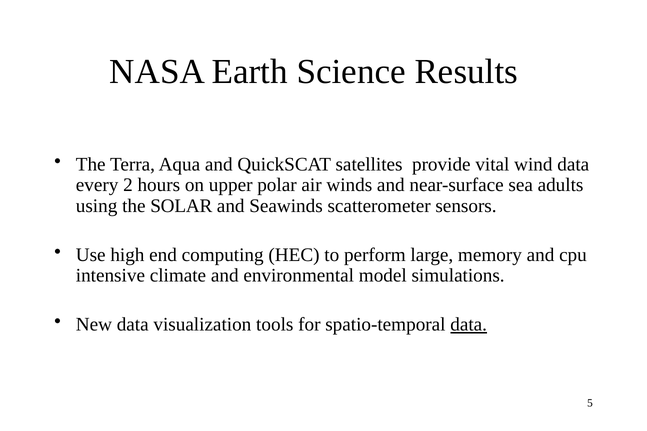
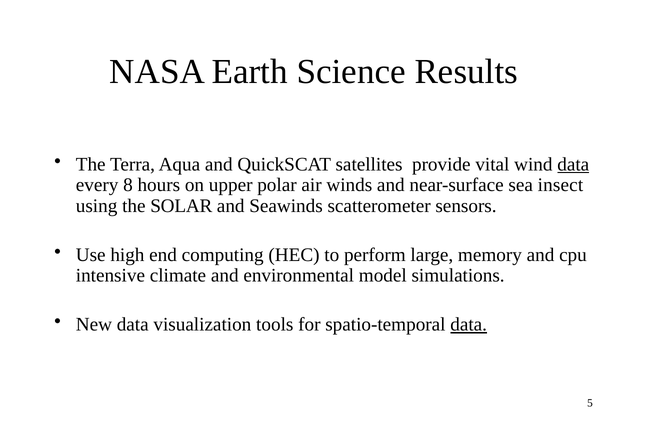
data at (573, 165) underline: none -> present
2: 2 -> 8
adults: adults -> insect
